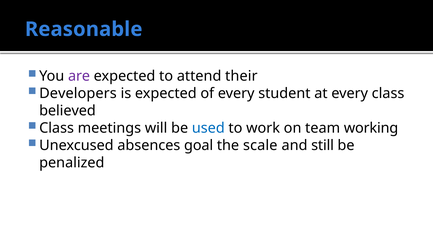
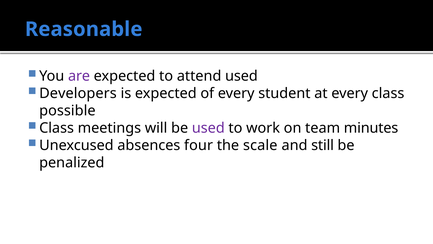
attend their: their -> used
believed: believed -> possible
used at (208, 128) colour: blue -> purple
working: working -> minutes
goal: goal -> four
